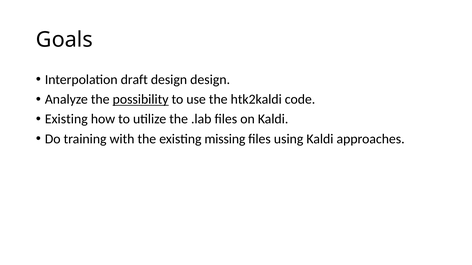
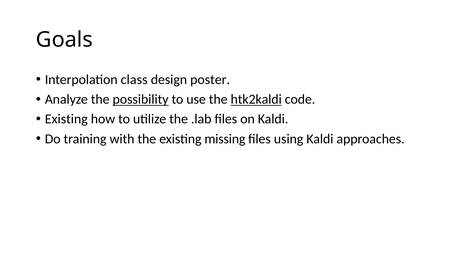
draft: draft -> class
design design: design -> poster
htk2kaldi underline: none -> present
